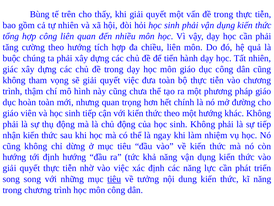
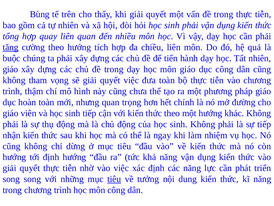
hợp công: công -> quay
tăng underline: none -> present
giác at (10, 69): giác -> giáo
